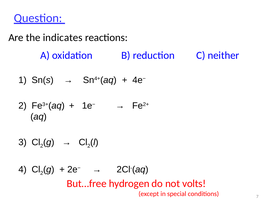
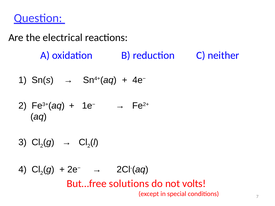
indicates: indicates -> electrical
hydrogen: hydrogen -> solutions
